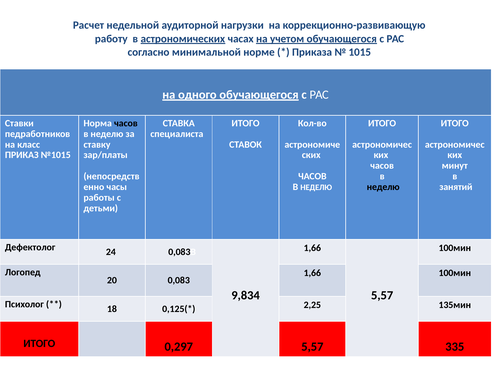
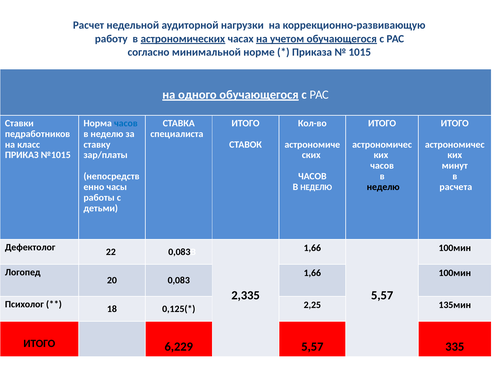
часов at (126, 123) colour: black -> blue
занятий: занятий -> расчета
24: 24 -> 22
9,834: 9,834 -> 2,335
0,297: 0,297 -> 6,229
